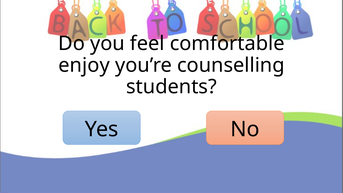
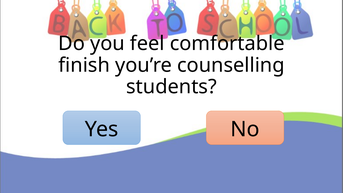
enjoy: enjoy -> finish
